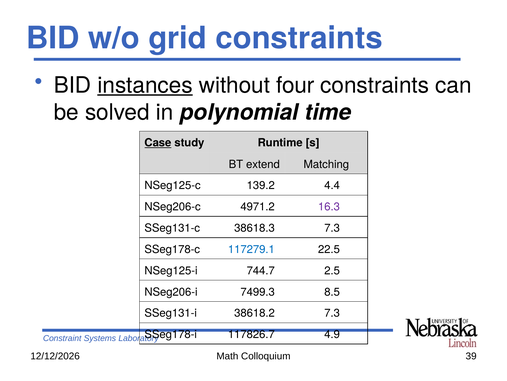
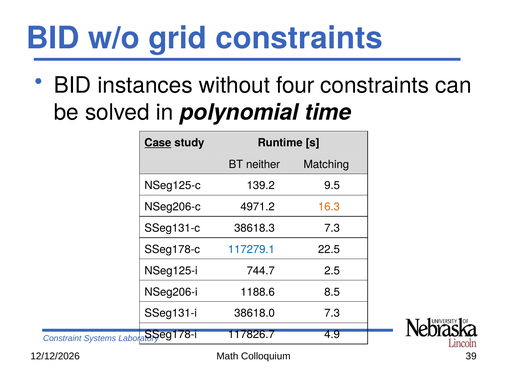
instances underline: present -> none
extend: extend -> neither
4.4: 4.4 -> 9.5
16.3 colour: purple -> orange
7499.3: 7499.3 -> 1188.6
38618.2: 38618.2 -> 38618.0
